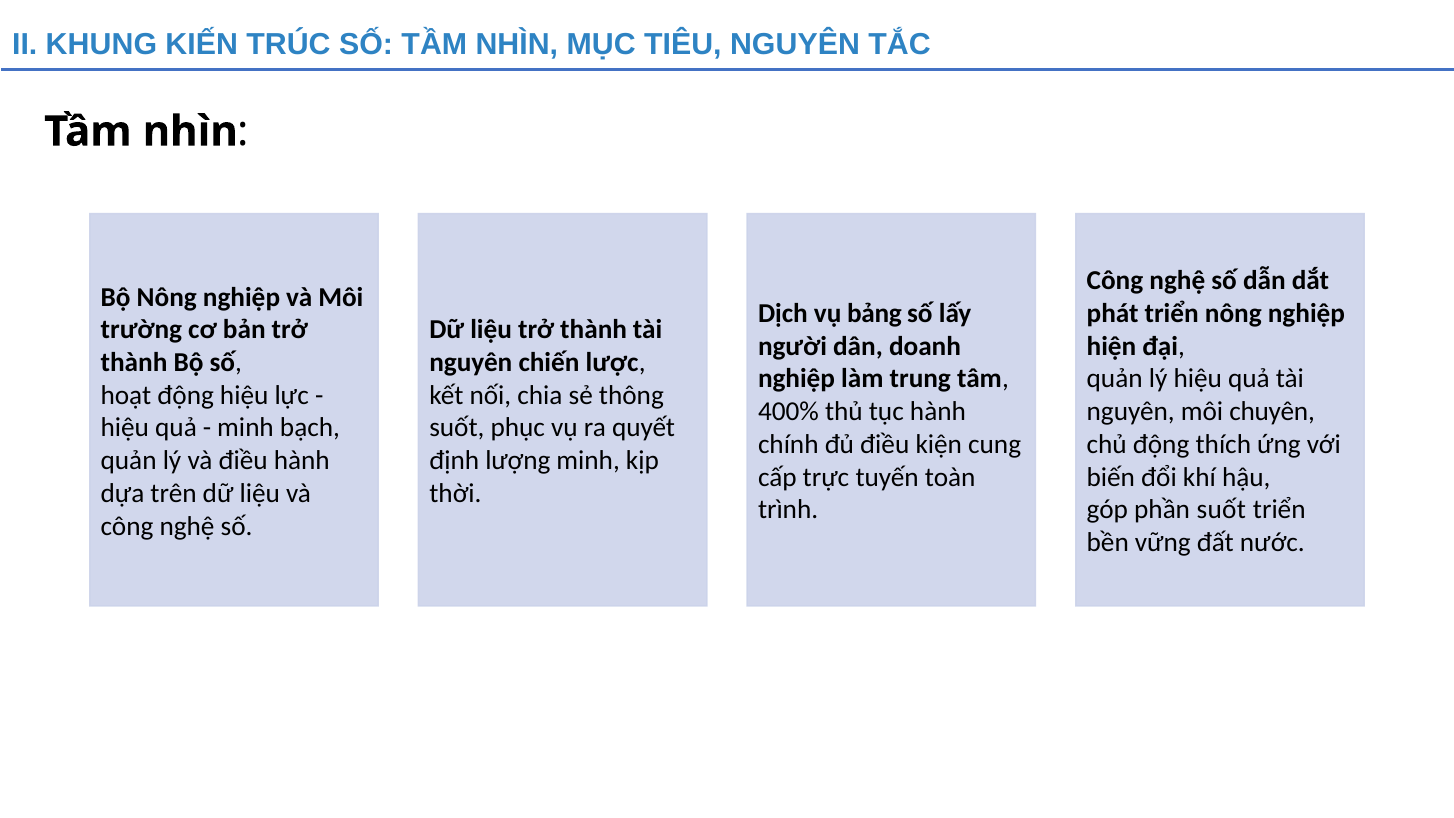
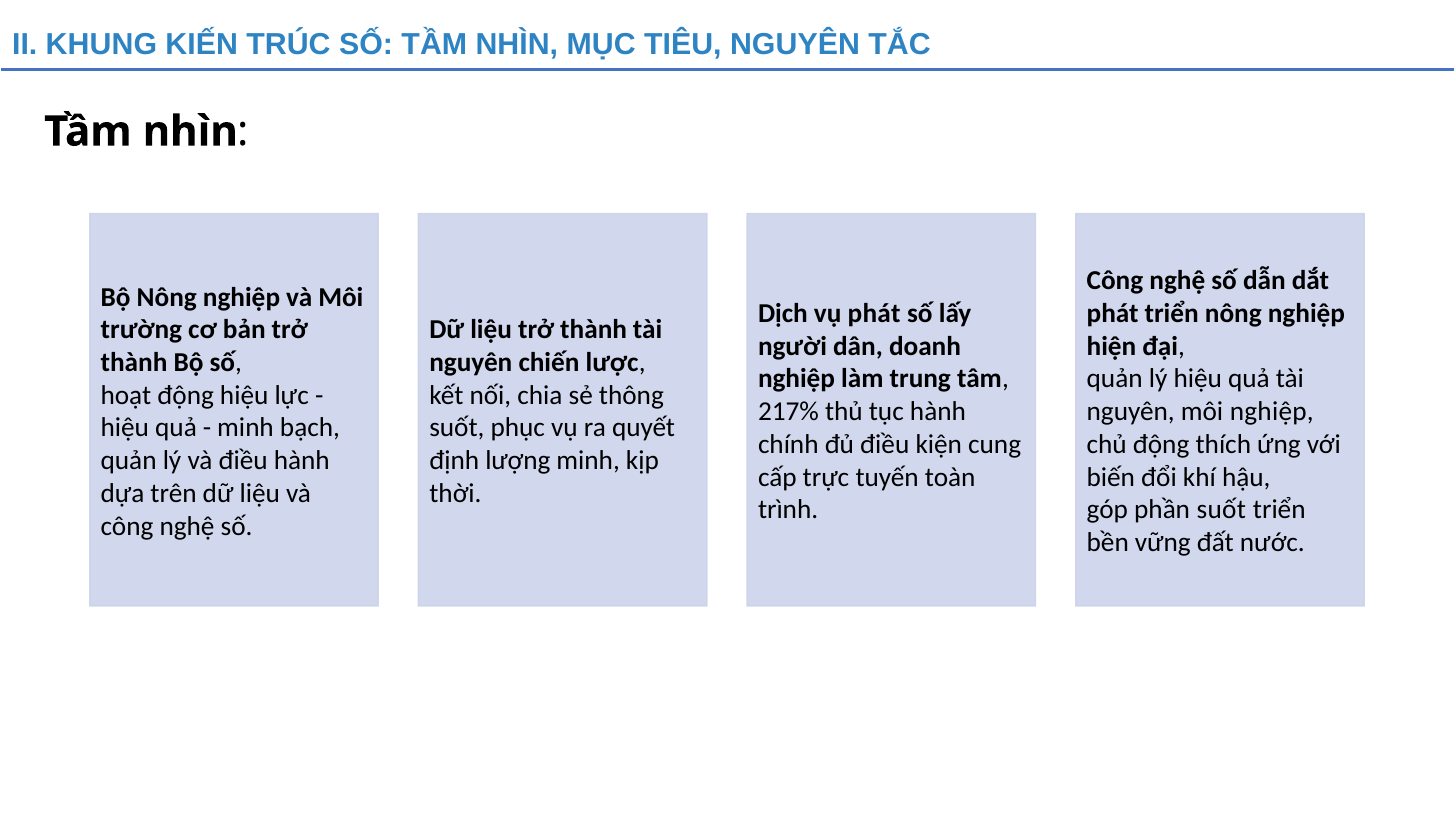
vụ bảng: bảng -> phát
400%: 400% -> 217%
môi chuyên: chuyên -> nghiệp
